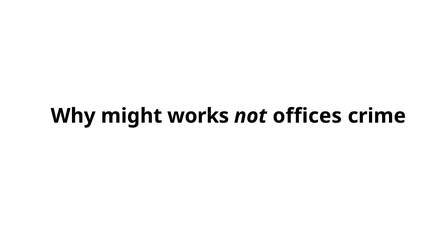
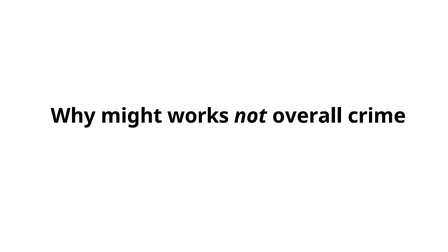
offices: offices -> overall
